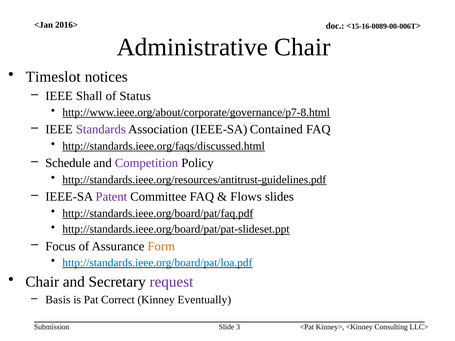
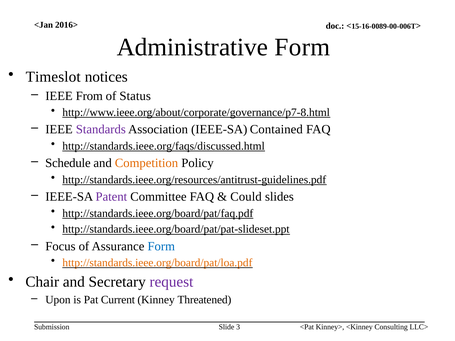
Administrative Chair: Chair -> Form
Shall: Shall -> From
Competition colour: purple -> orange
Flows: Flows -> Could
Form at (161, 246) colour: orange -> blue
http://standards.ieee.org/board/pat/loa.pdf colour: blue -> orange
Basis: Basis -> Upon
Correct: Correct -> Current
Eventually: Eventually -> Threatened
